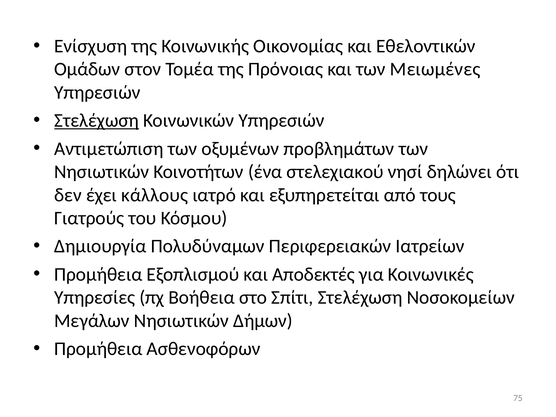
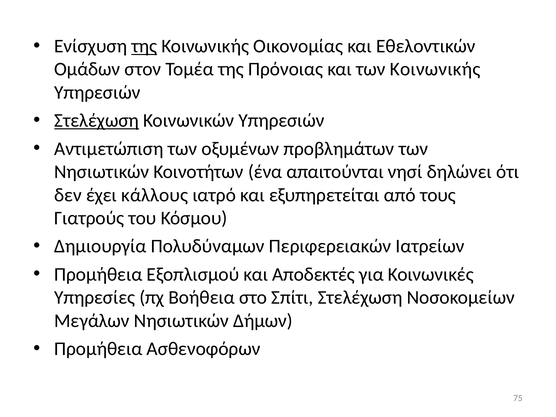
της at (144, 46) underline: none -> present
των Μειωμένες: Μειωμένες -> Κοινωνικής
στελεχιακού: στελεχιακού -> απαιτούνται
